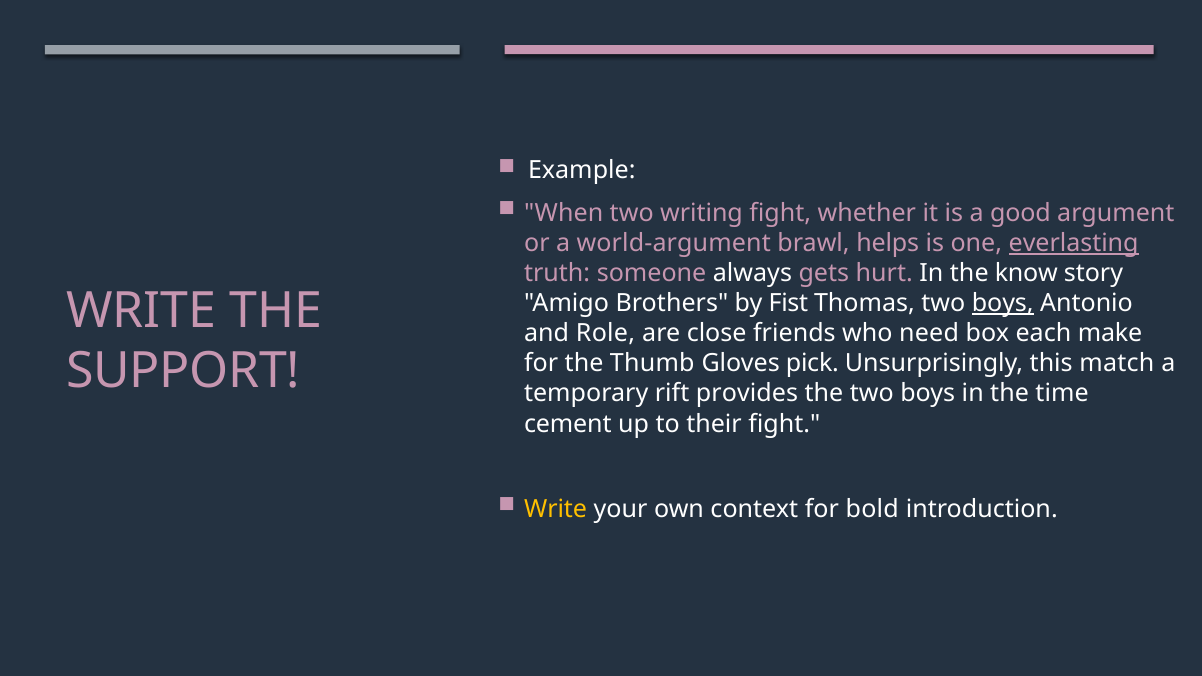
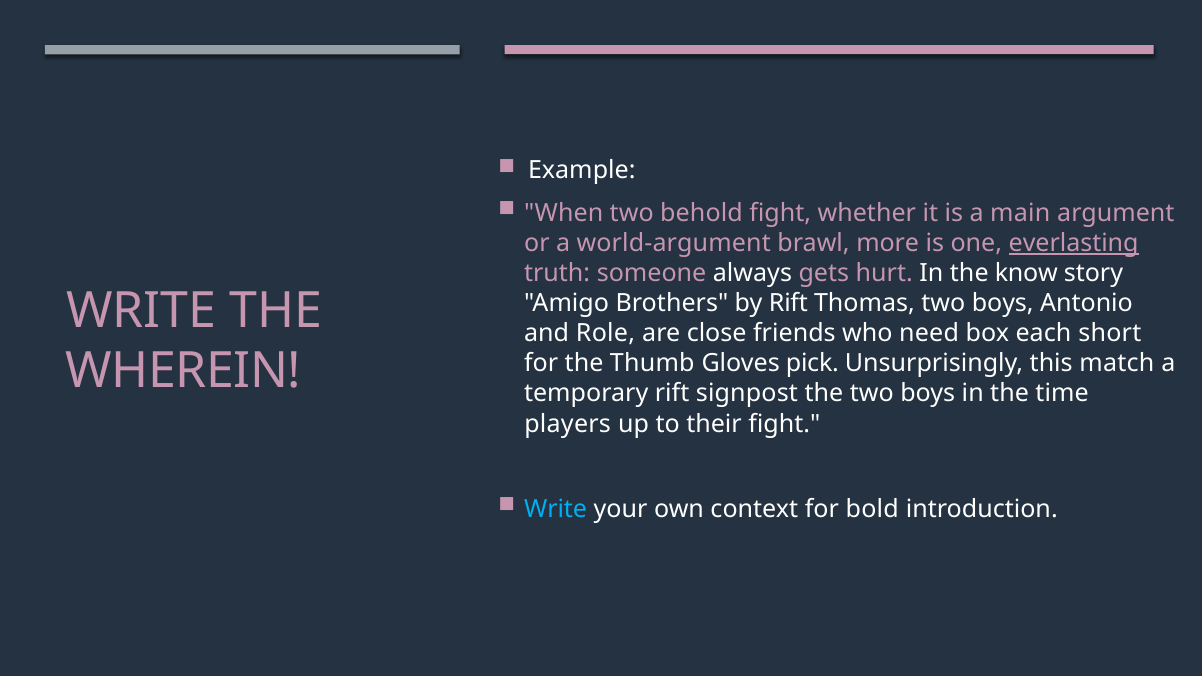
writing: writing -> behold
good: good -> main
helps: helps -> more
by Fist: Fist -> Rift
boys at (1003, 303) underline: present -> none
make: make -> short
SUPPORT: SUPPORT -> WHEREIN
provides: provides -> signpost
cement: cement -> players
Write at (556, 509) colour: yellow -> light blue
